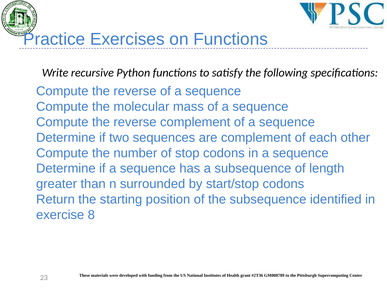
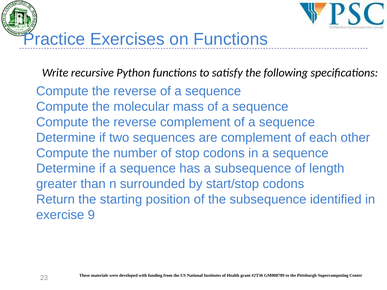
8: 8 -> 9
